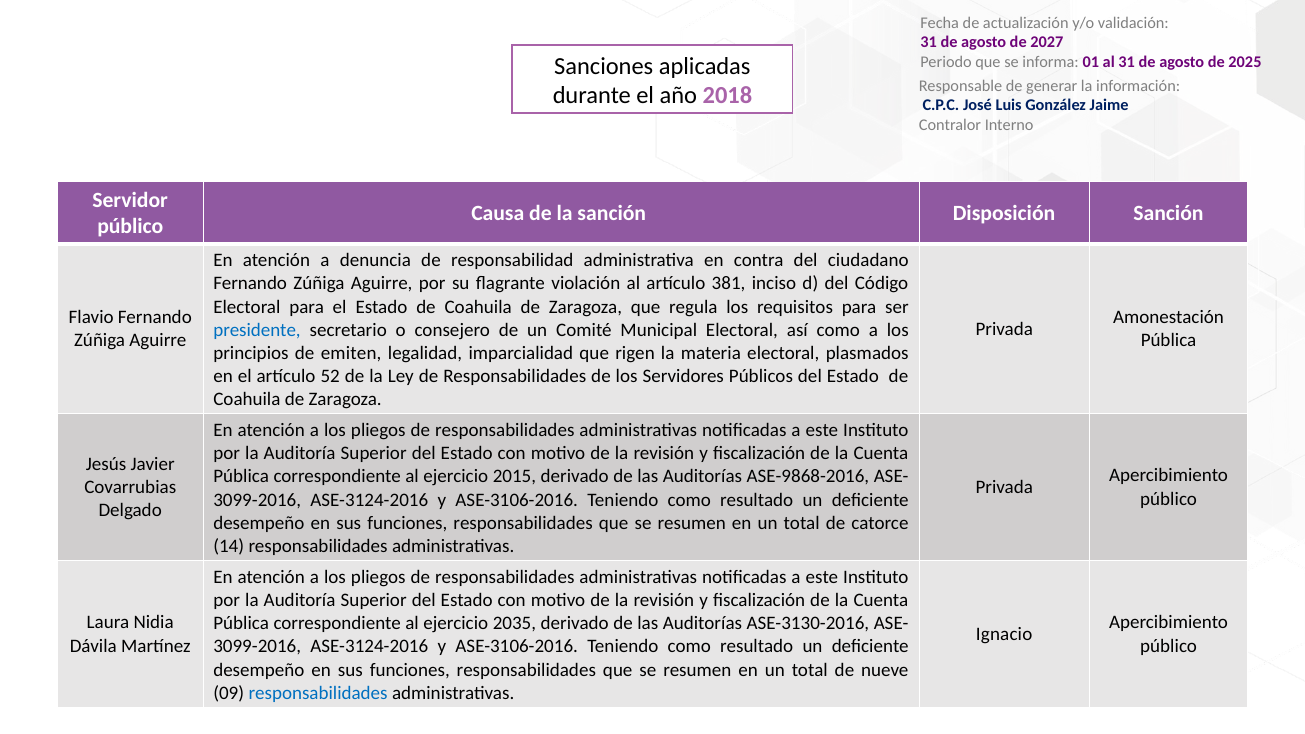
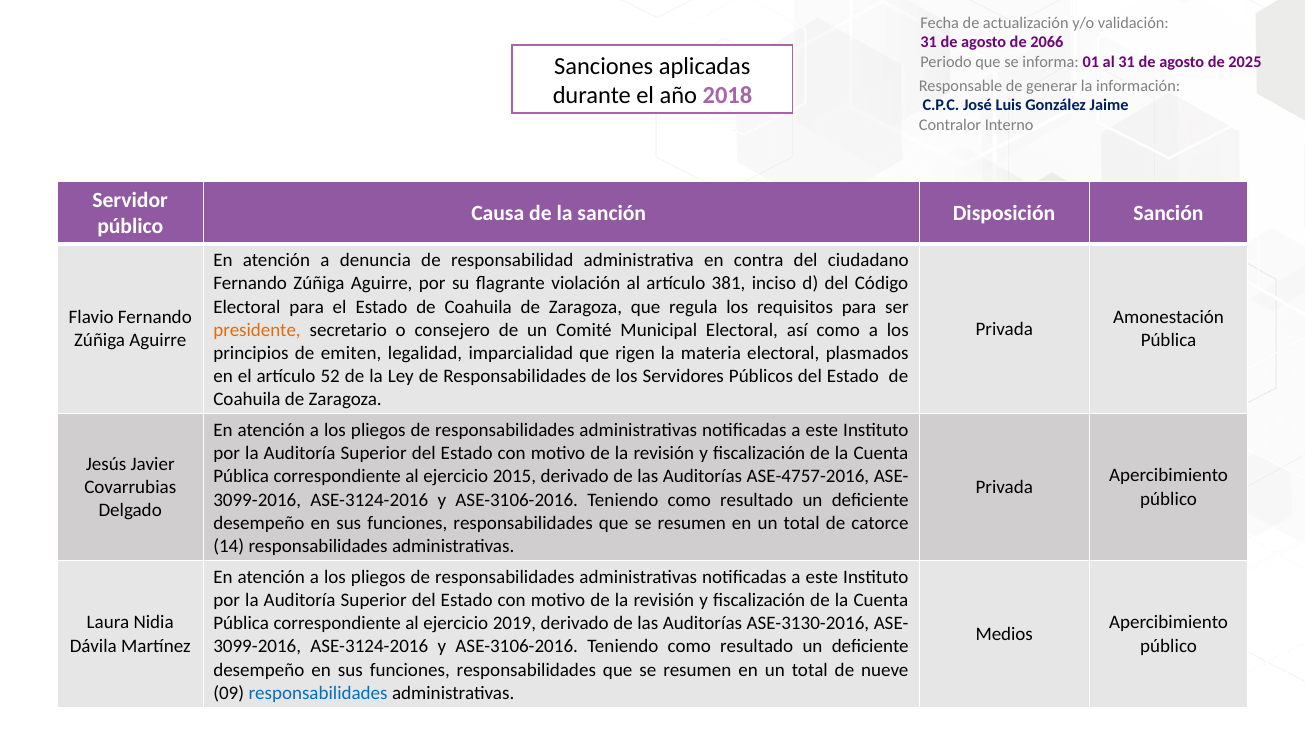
2027: 2027 -> 2066
presidente colour: blue -> orange
ASE-9868-2016: ASE-9868-2016 -> ASE-4757-2016
2035: 2035 -> 2019
Ignacio: Ignacio -> Medios
